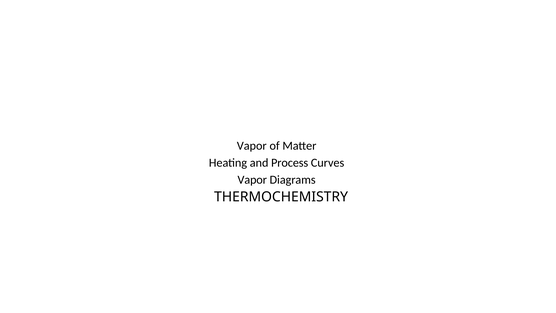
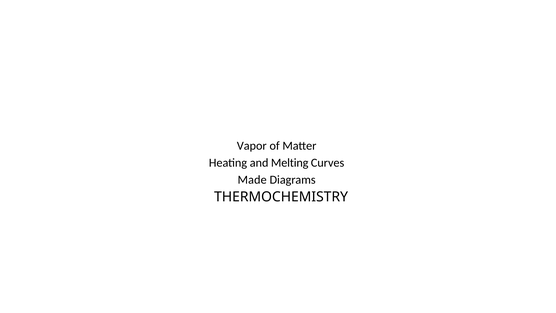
Process: Process -> Melting
Vapor at (252, 180): Vapor -> Made
